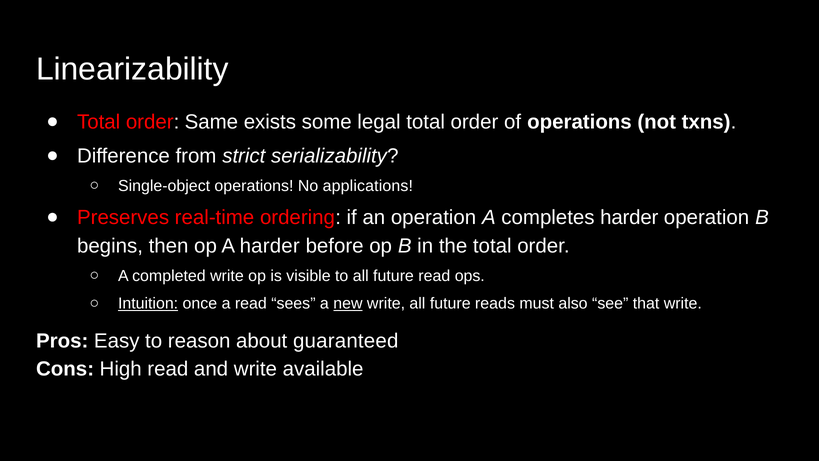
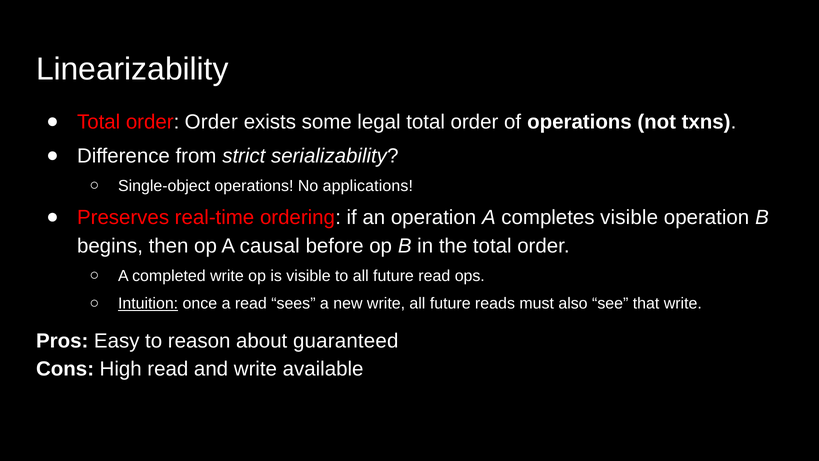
order Same: Same -> Order
completes harder: harder -> visible
A harder: harder -> causal
new underline: present -> none
